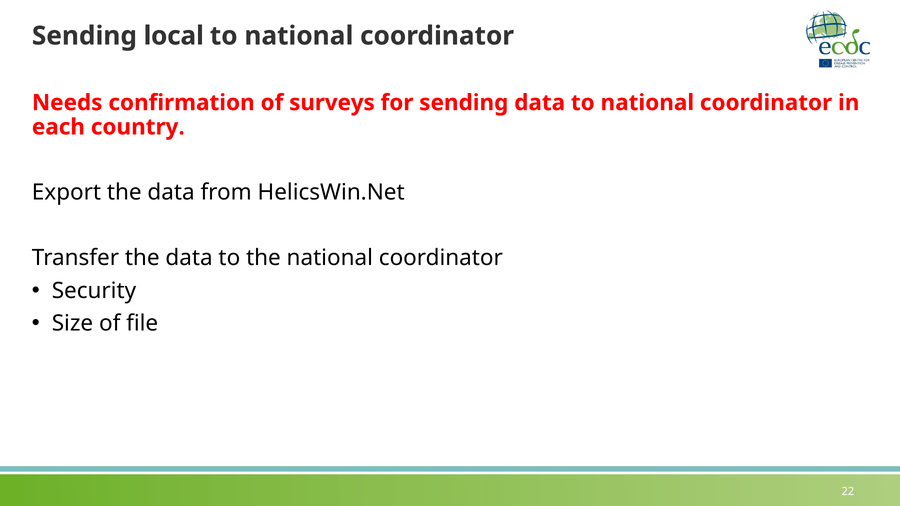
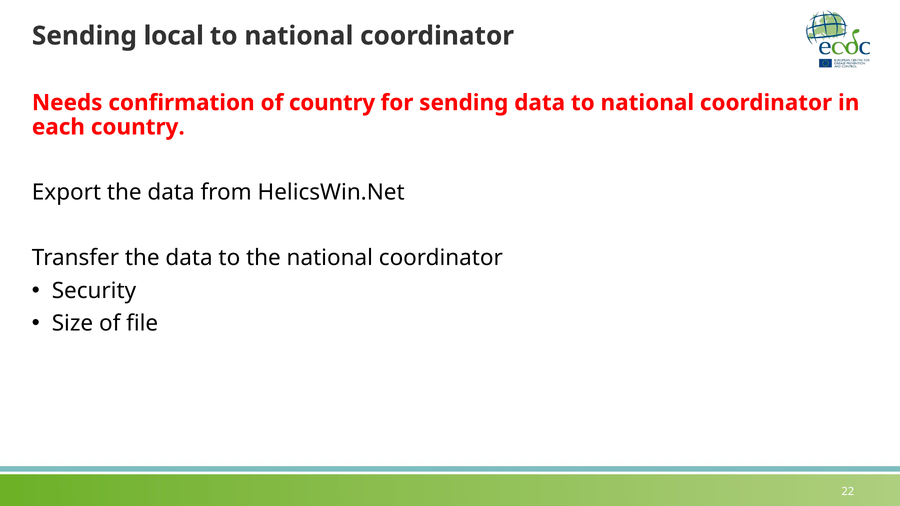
of surveys: surveys -> country
